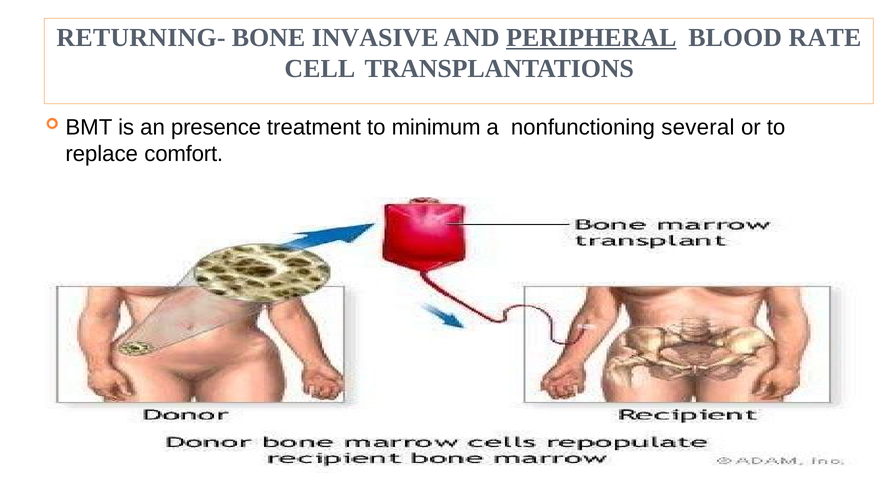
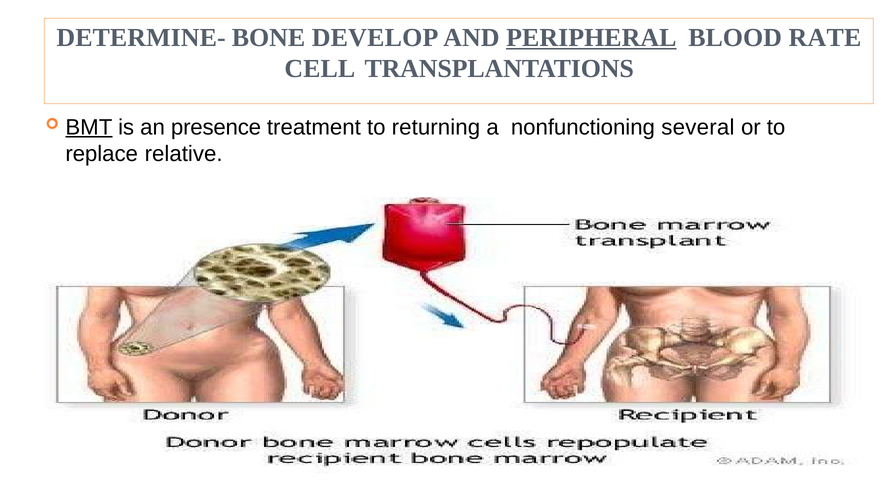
RETURNING-: RETURNING- -> DETERMINE-
INVASIVE: INVASIVE -> DEVELOP
BMT underline: none -> present
minimum: minimum -> returning
comfort: comfort -> relative
